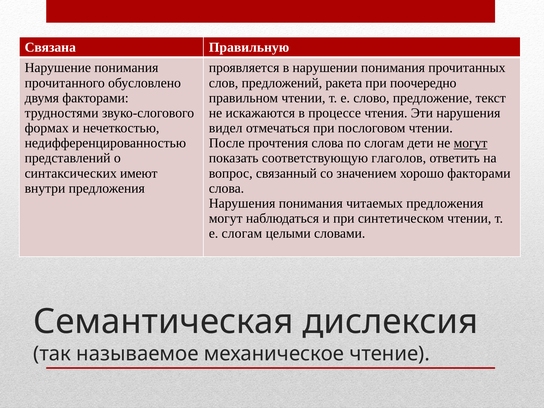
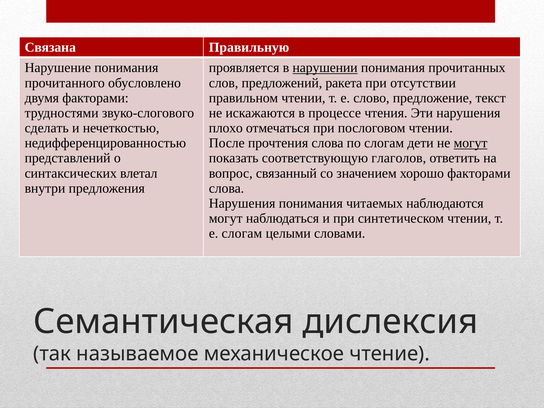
нарушении underline: none -> present
поочередно: поочередно -> отсутствии
формах: формах -> сделать
видел: видел -> плохо
имеют: имеют -> влетал
читаемых предложения: предложения -> наблюдаются
